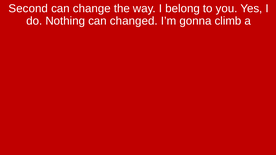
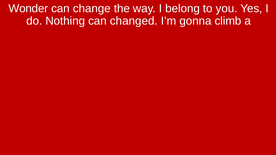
Second: Second -> Wonder
